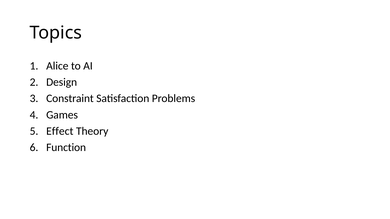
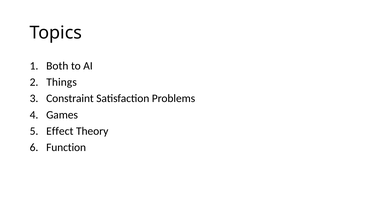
Alice: Alice -> Both
Design: Design -> Things
